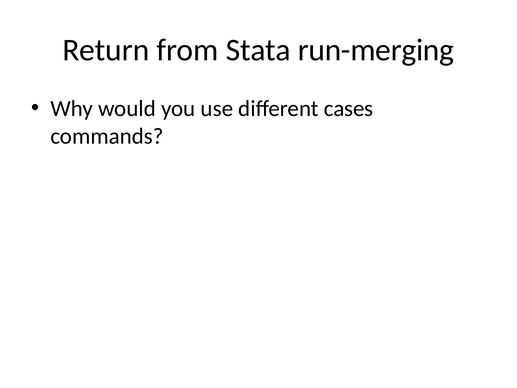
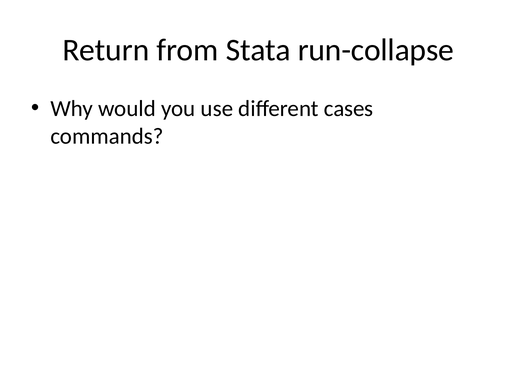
run-merging: run-merging -> run-collapse
